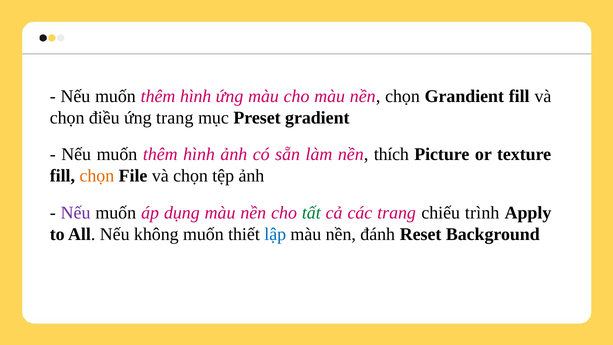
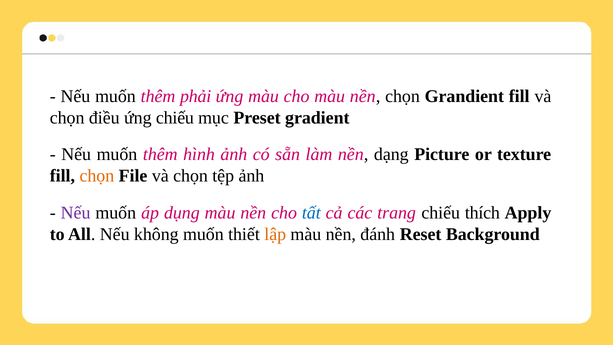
hình at (196, 96): hình -> phải
ứng trang: trang -> chiếu
thích: thích -> dạng
tất colour: green -> blue
trình: trình -> thích
lập colour: blue -> orange
